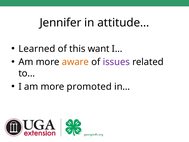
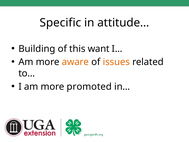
Jennifer: Jennifer -> Specific
Learned: Learned -> Building
issues colour: purple -> orange
